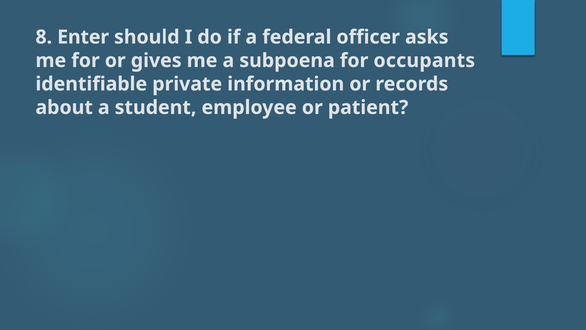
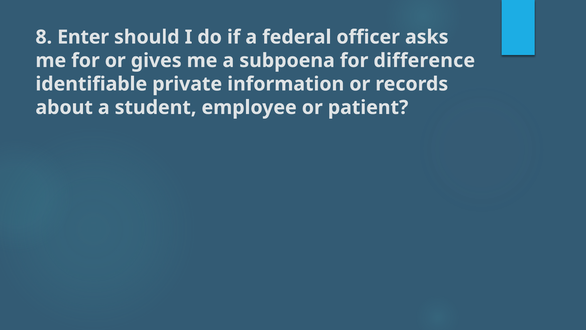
occupants: occupants -> difference
